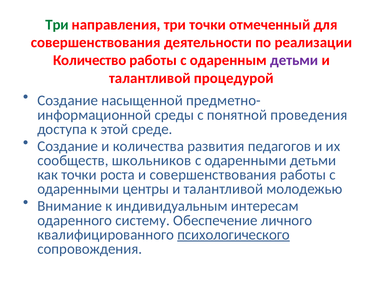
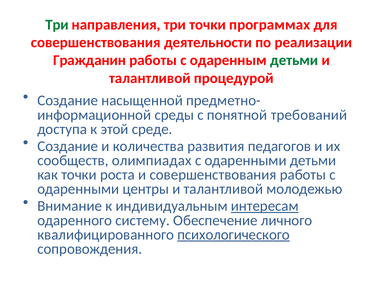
отмеченный: отмеченный -> программах
Количество: Количество -> Гражданин
детьми at (294, 60) colour: purple -> green
проведения: проведения -> требований
школьников: школьников -> олимпиадах
интересам underline: none -> present
